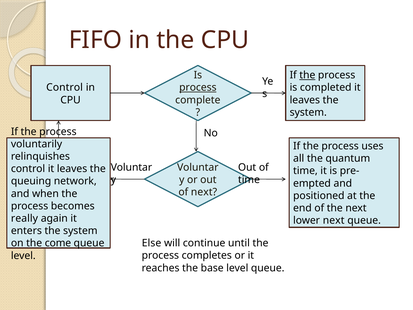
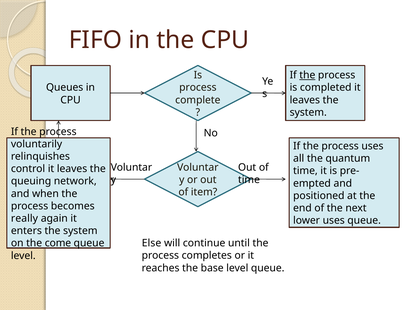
Control at (65, 87): Control -> Queues
process at (198, 87) underline: present -> none
of next: next -> item
lower next: next -> uses
